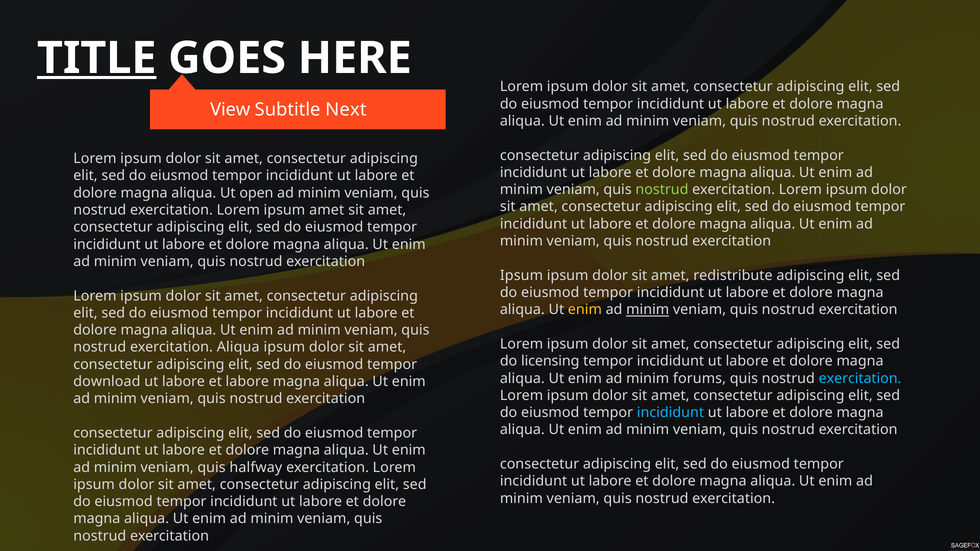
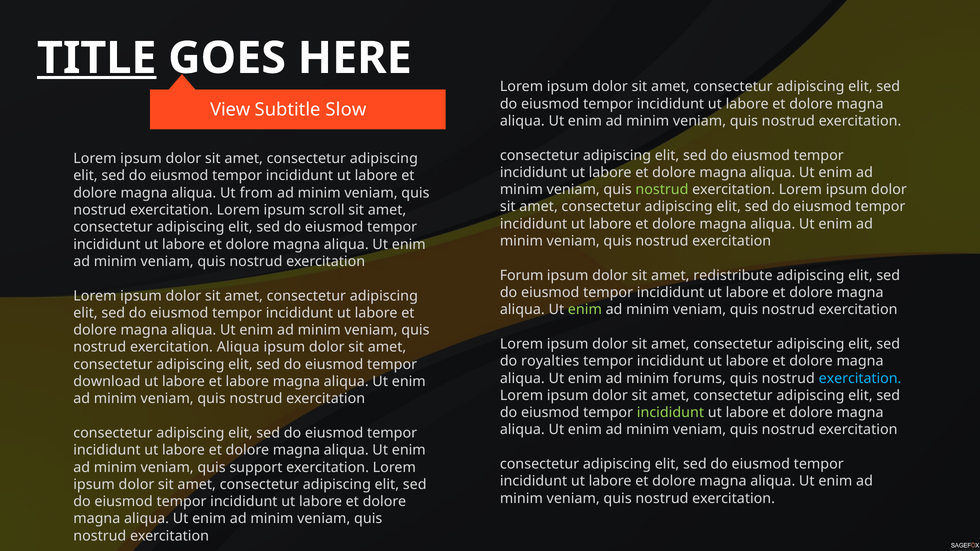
Next: Next -> Slow
open: open -> from
ipsum amet: amet -> scroll
Ipsum at (521, 276): Ipsum -> Forum
enim at (585, 310) colour: yellow -> light green
minim at (648, 310) underline: present -> none
licensing: licensing -> royalties
incididunt at (670, 413) colour: light blue -> light green
halfway: halfway -> support
